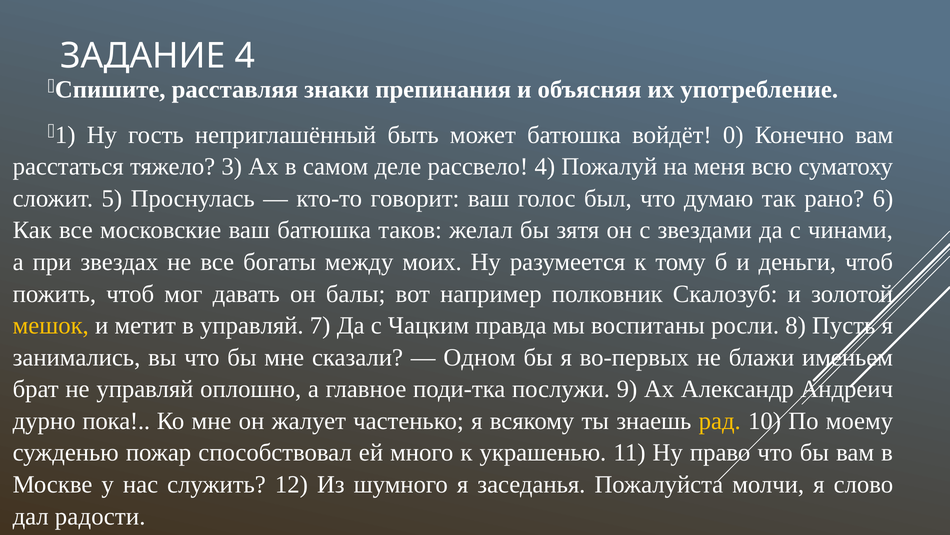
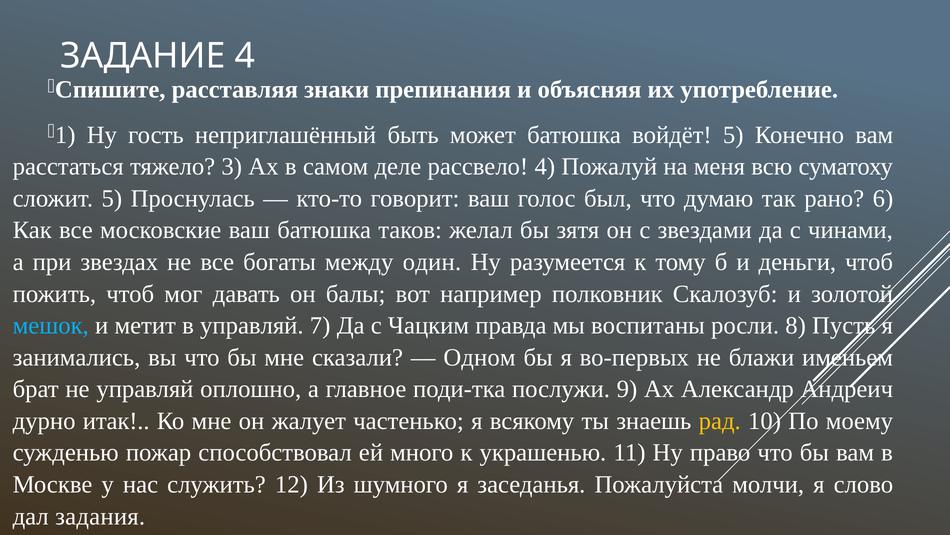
войдёт 0: 0 -> 5
моих: моих -> один
мешок colour: yellow -> light blue
пока: пока -> итак
радости: радости -> задания
